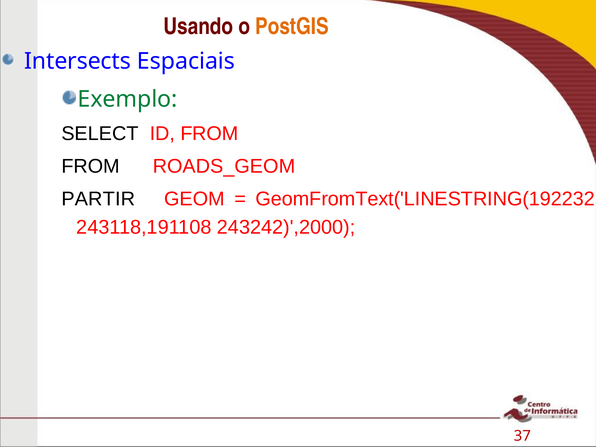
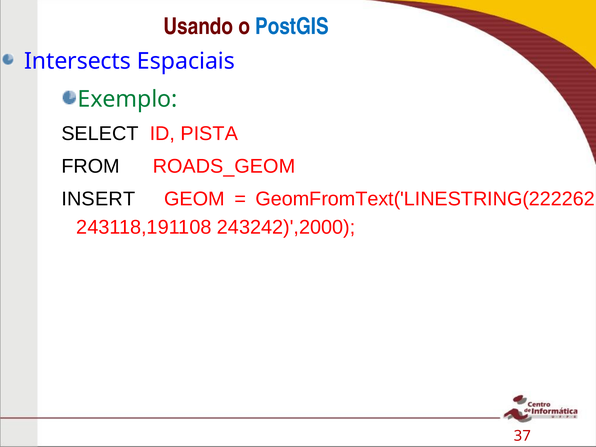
PostGIS colour: orange -> blue
ID FROM: FROM -> PISTA
PARTIR: PARTIR -> INSERT
GeomFromText('LINESTRING(192232: GeomFromText('LINESTRING(192232 -> GeomFromText('LINESTRING(222262
